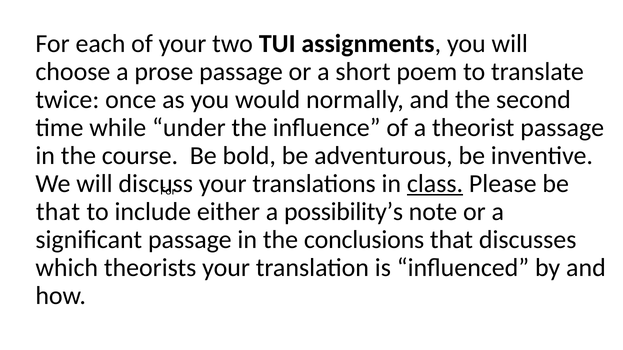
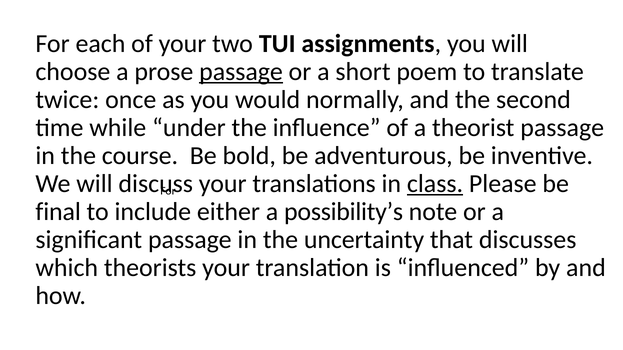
passage at (241, 72) underline: none -> present
that at (58, 212): that -> final
conclusions: conclusions -> uncertainty
